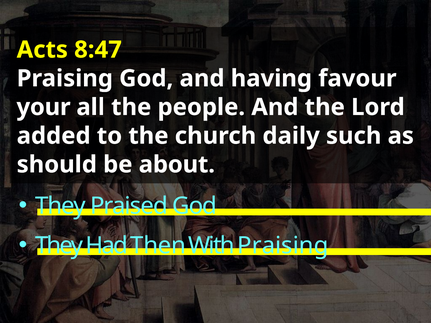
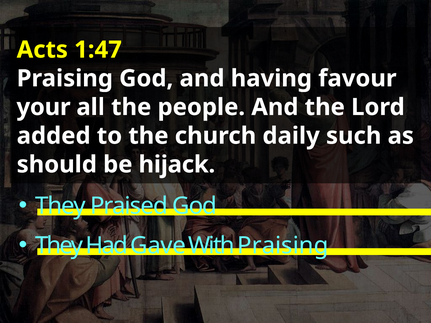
8:47: 8:47 -> 1:47
about: about -> hijack
Then: Then -> Gave
